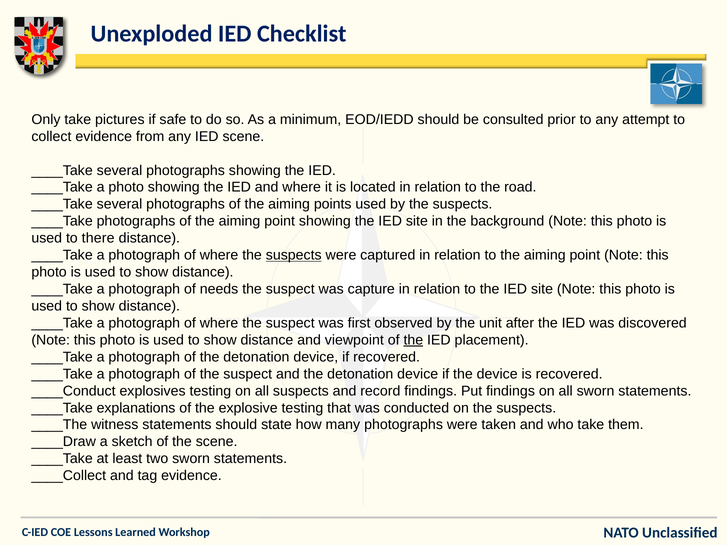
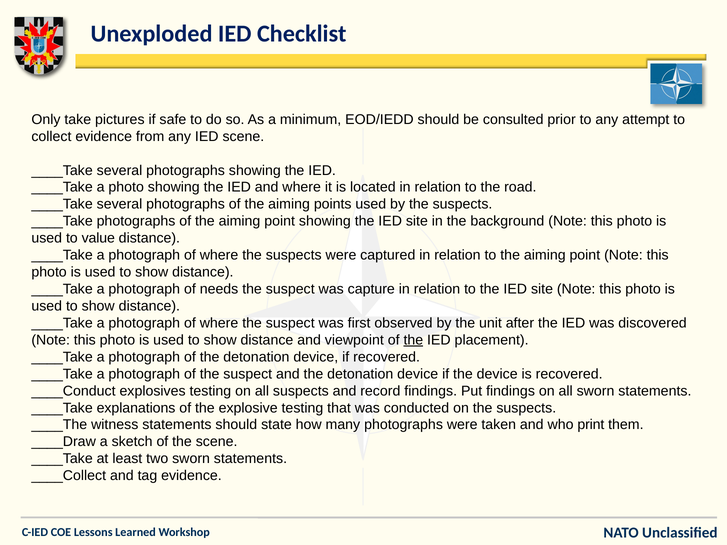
there: there -> value
suspects at (294, 255) underline: present -> none
who take: take -> print
